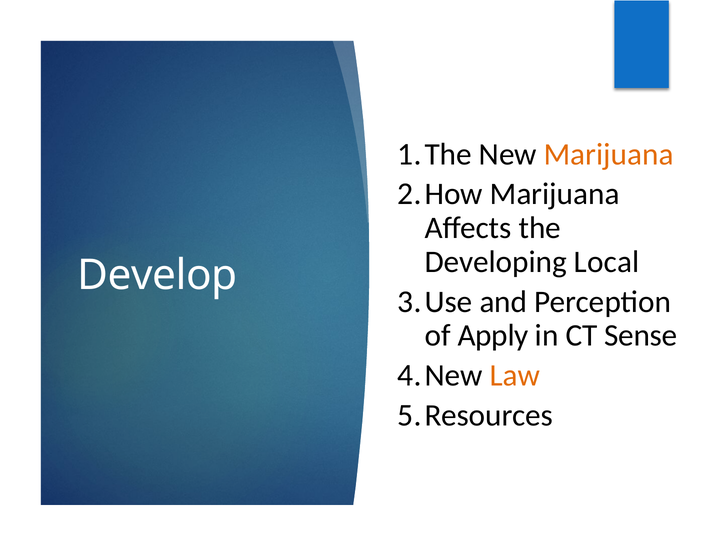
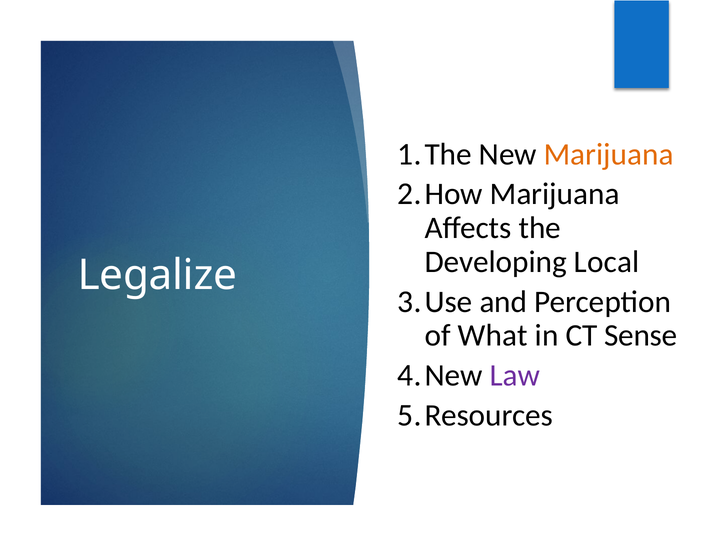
Develop: Develop -> Legalize
Apply: Apply -> What
Law colour: orange -> purple
